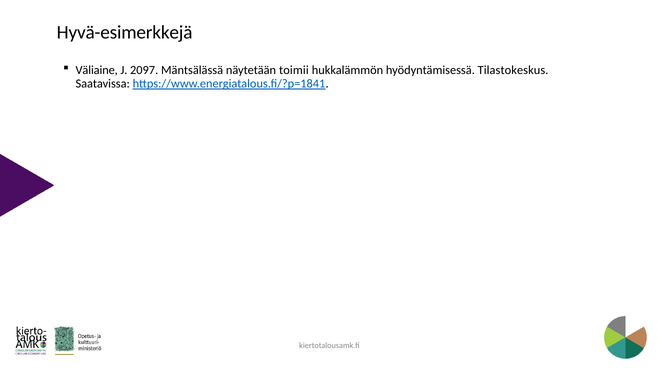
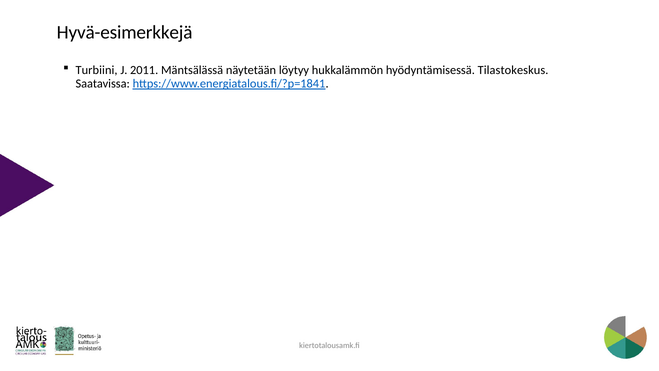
Väliaine: Väliaine -> Turbiini
2097: 2097 -> 2011
toimii: toimii -> löytyy
